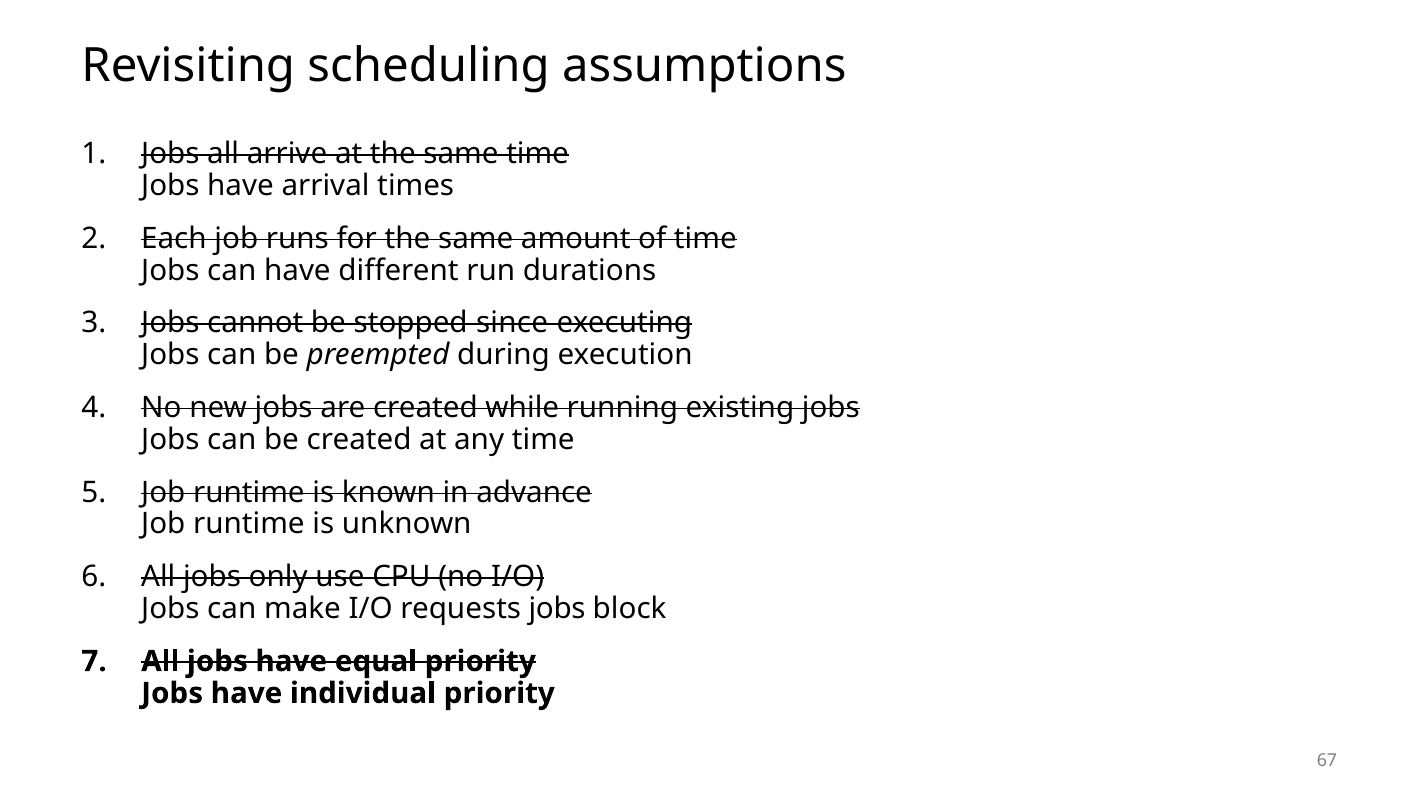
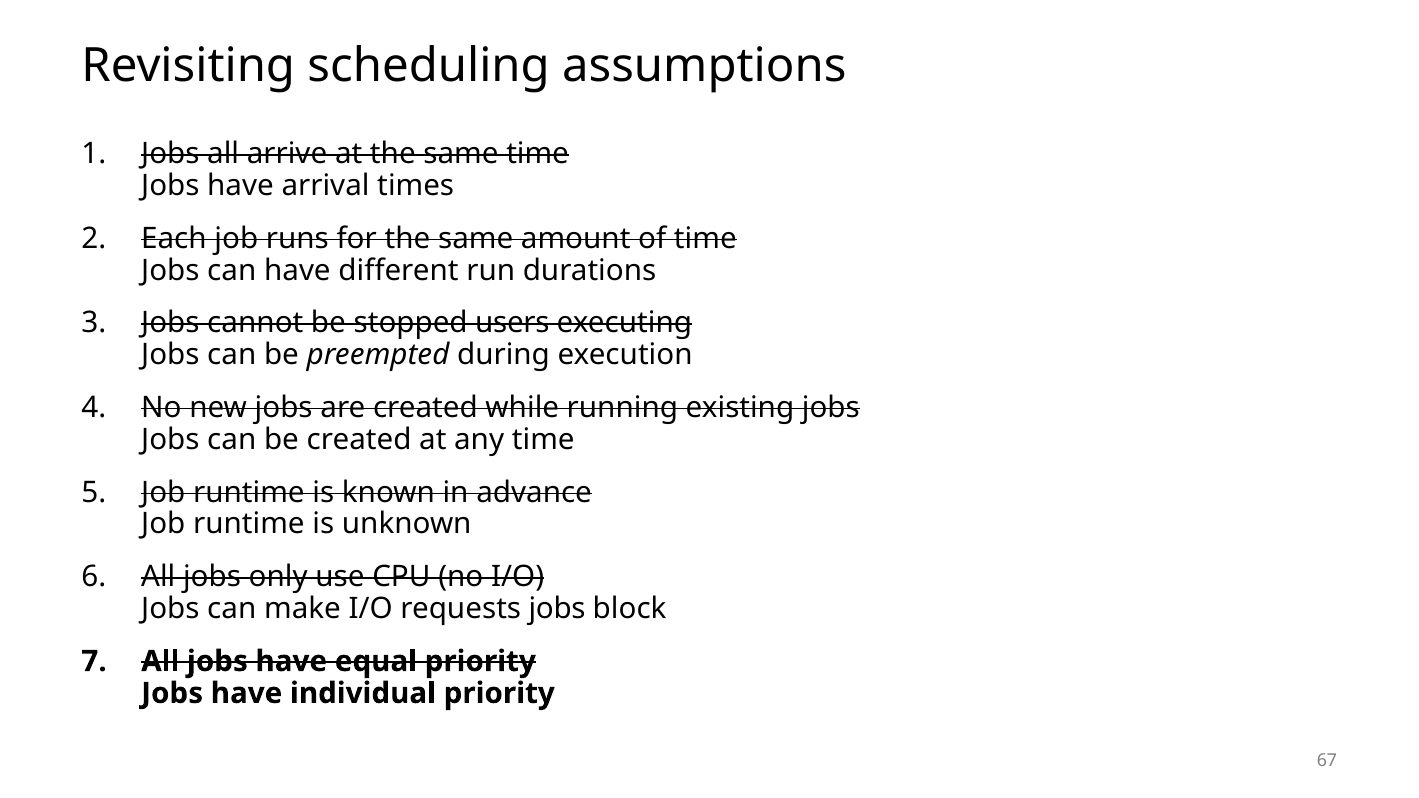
since: since -> users
